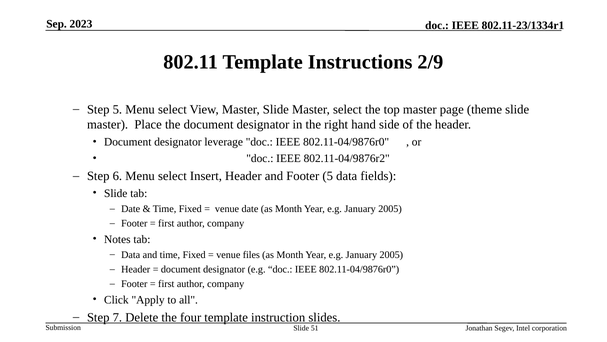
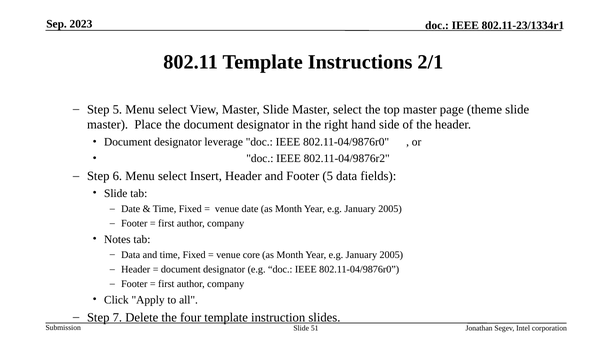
2/9: 2/9 -> 2/1
files: files -> core
